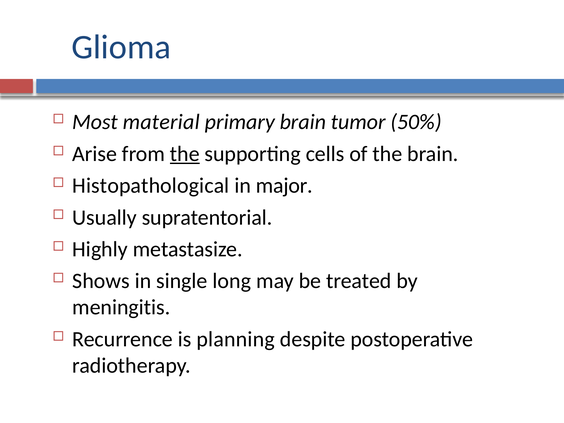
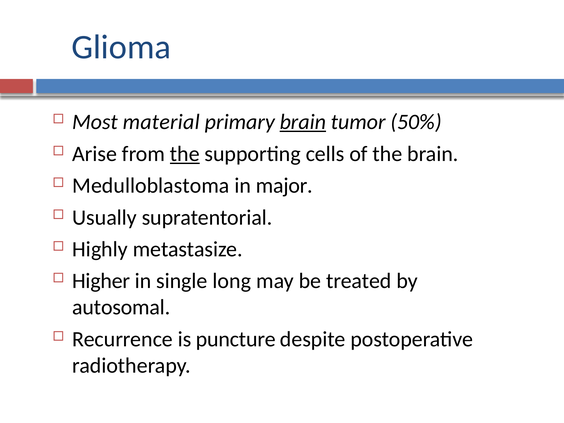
brain at (303, 122) underline: none -> present
Histopathological: Histopathological -> Medulloblastoma
Shows: Shows -> Higher
meningitis: meningitis -> autosomal
planning: planning -> puncture
